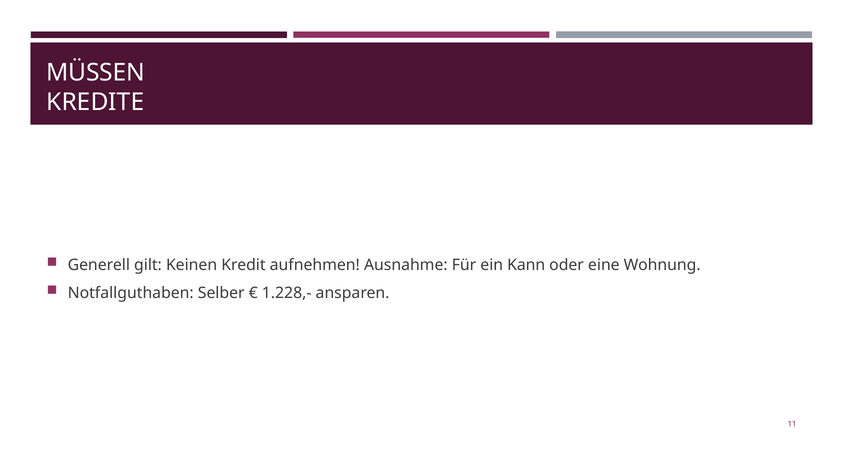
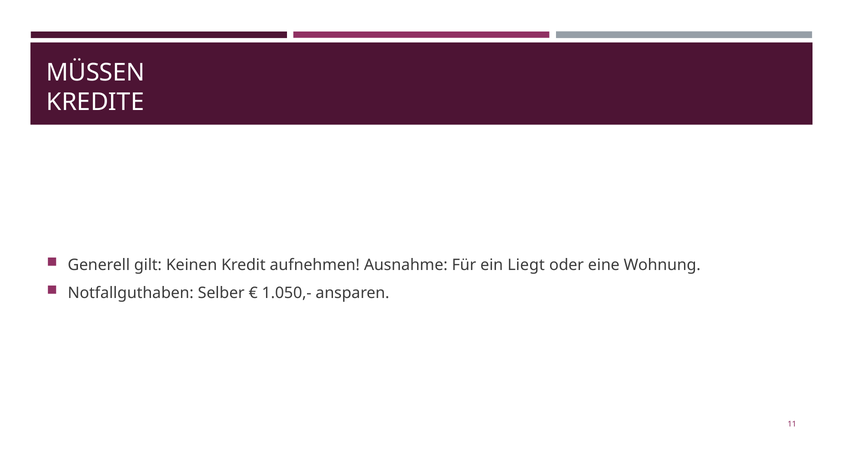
Kann: Kann -> Liegt
1.228,-: 1.228,- -> 1.050,-
